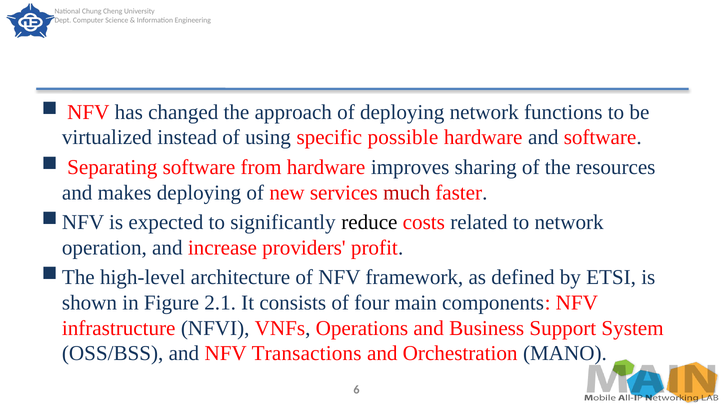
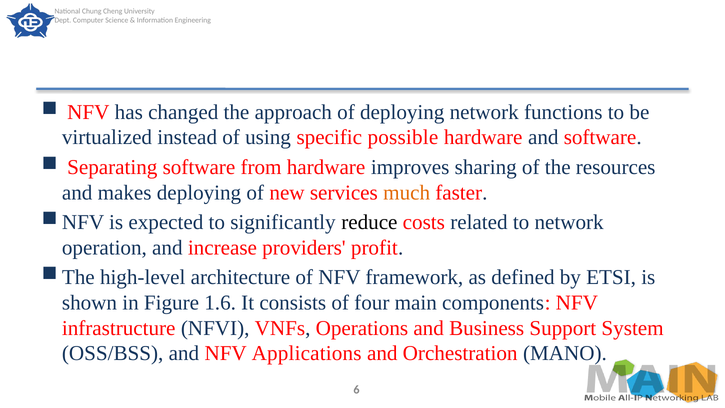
much colour: red -> orange
2.1: 2.1 -> 1.6
Transactions: Transactions -> Applications
